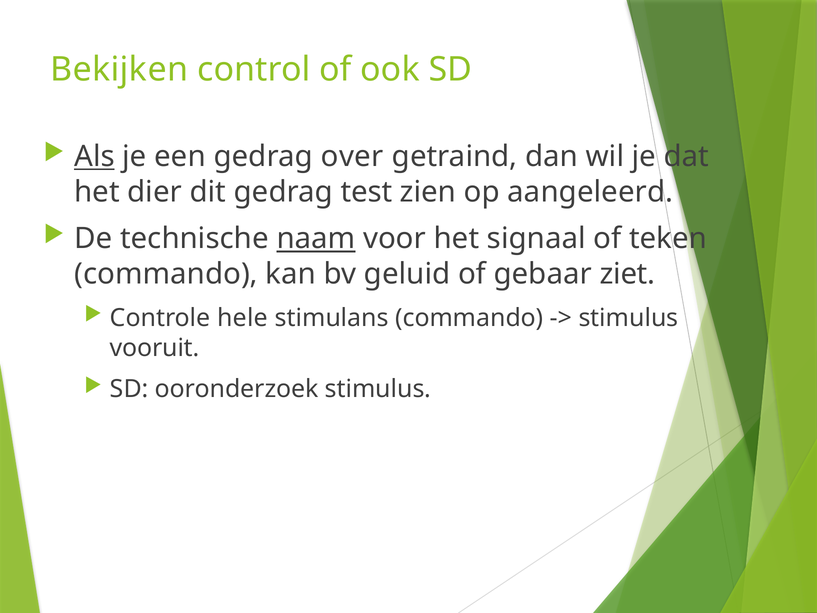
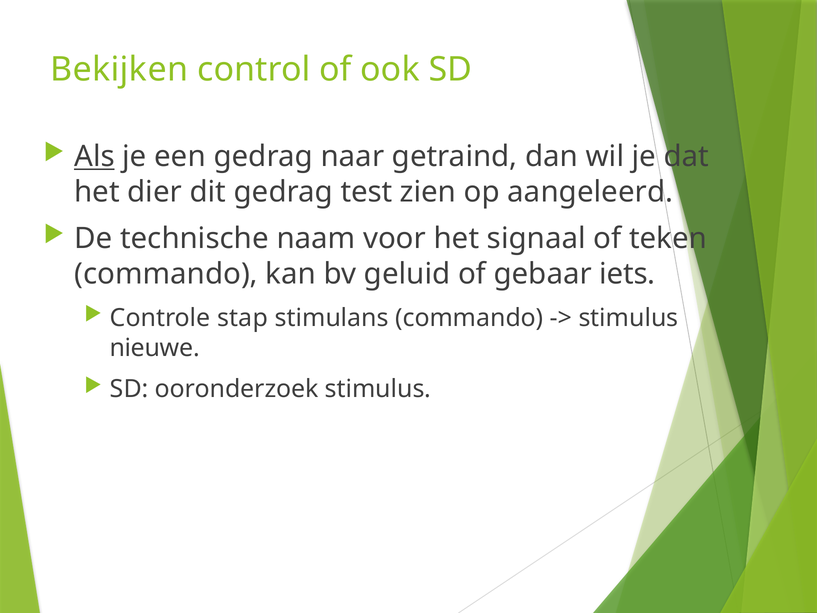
over: over -> naar
naam underline: present -> none
ziet: ziet -> iets
hele: hele -> stap
vooruit: vooruit -> nieuwe
